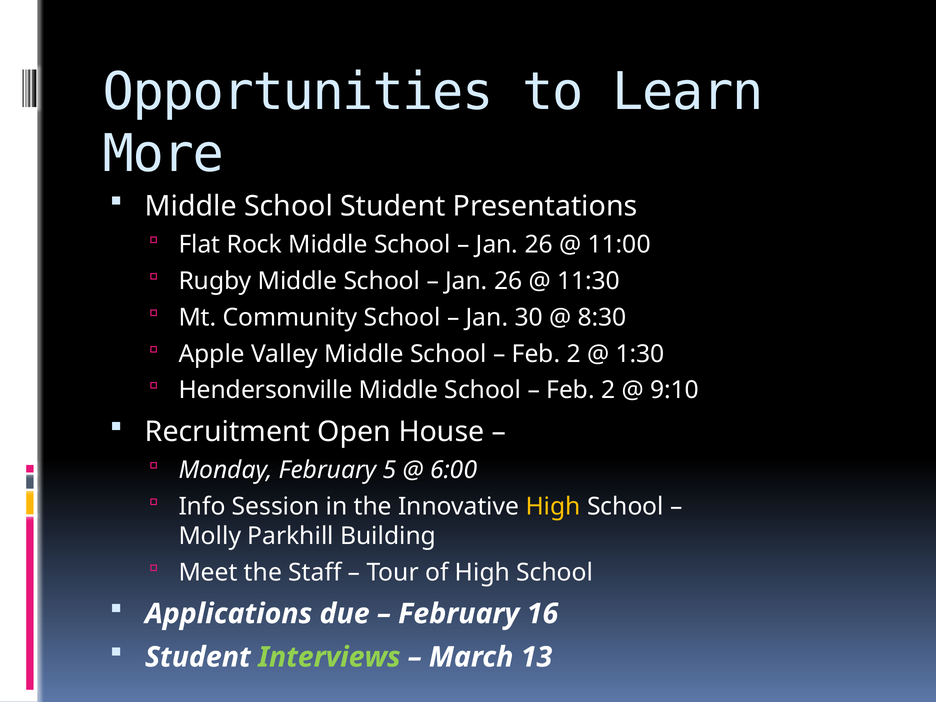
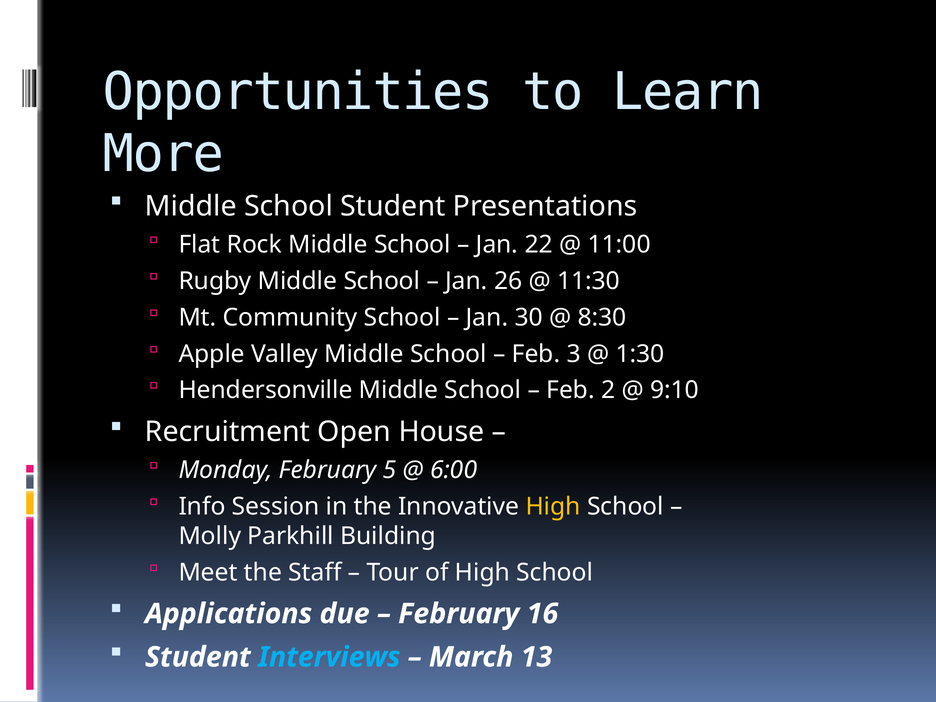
26 at (539, 245): 26 -> 22
2 at (574, 354): 2 -> 3
Interviews colour: light green -> light blue
